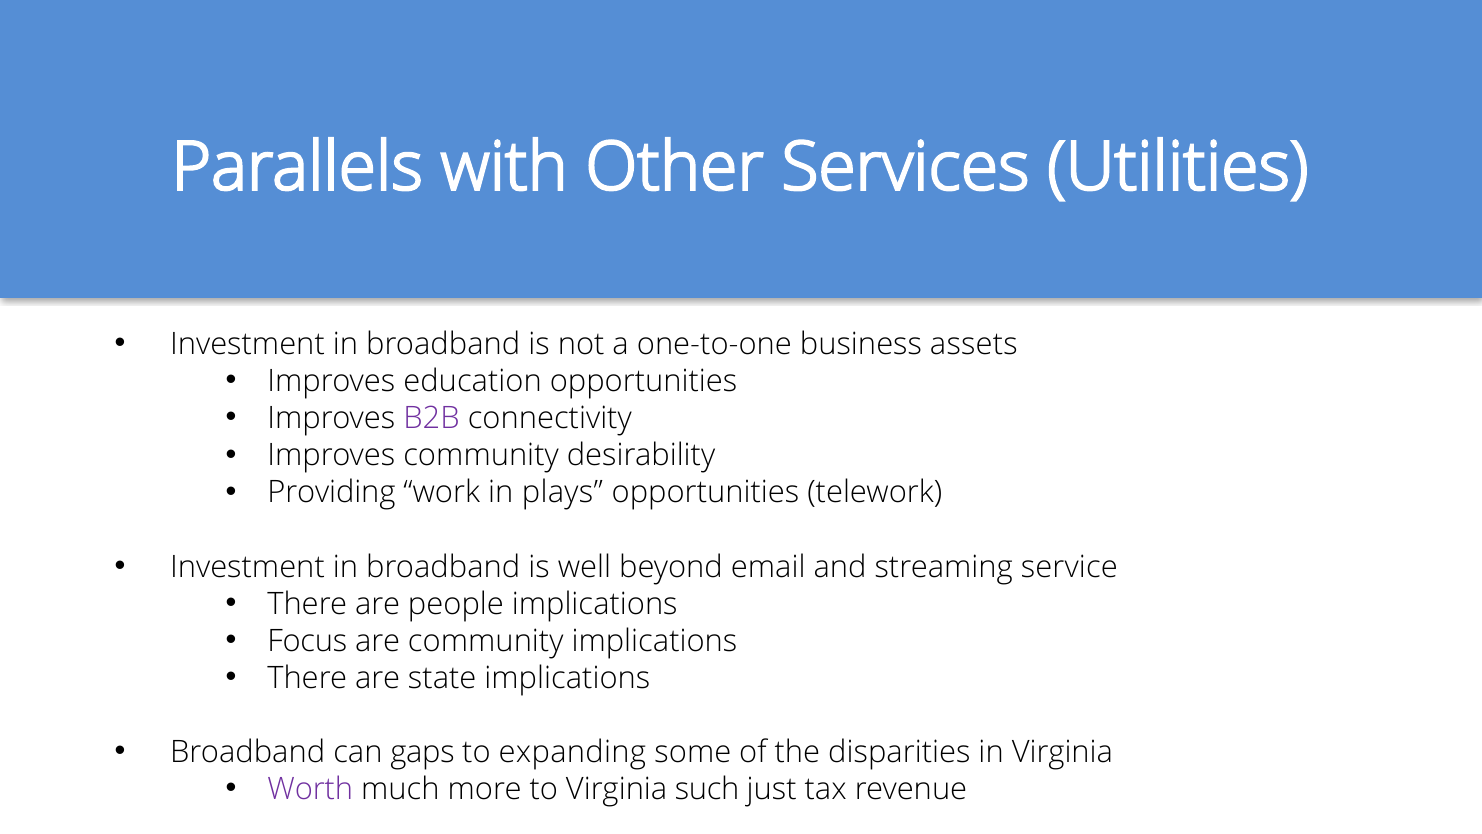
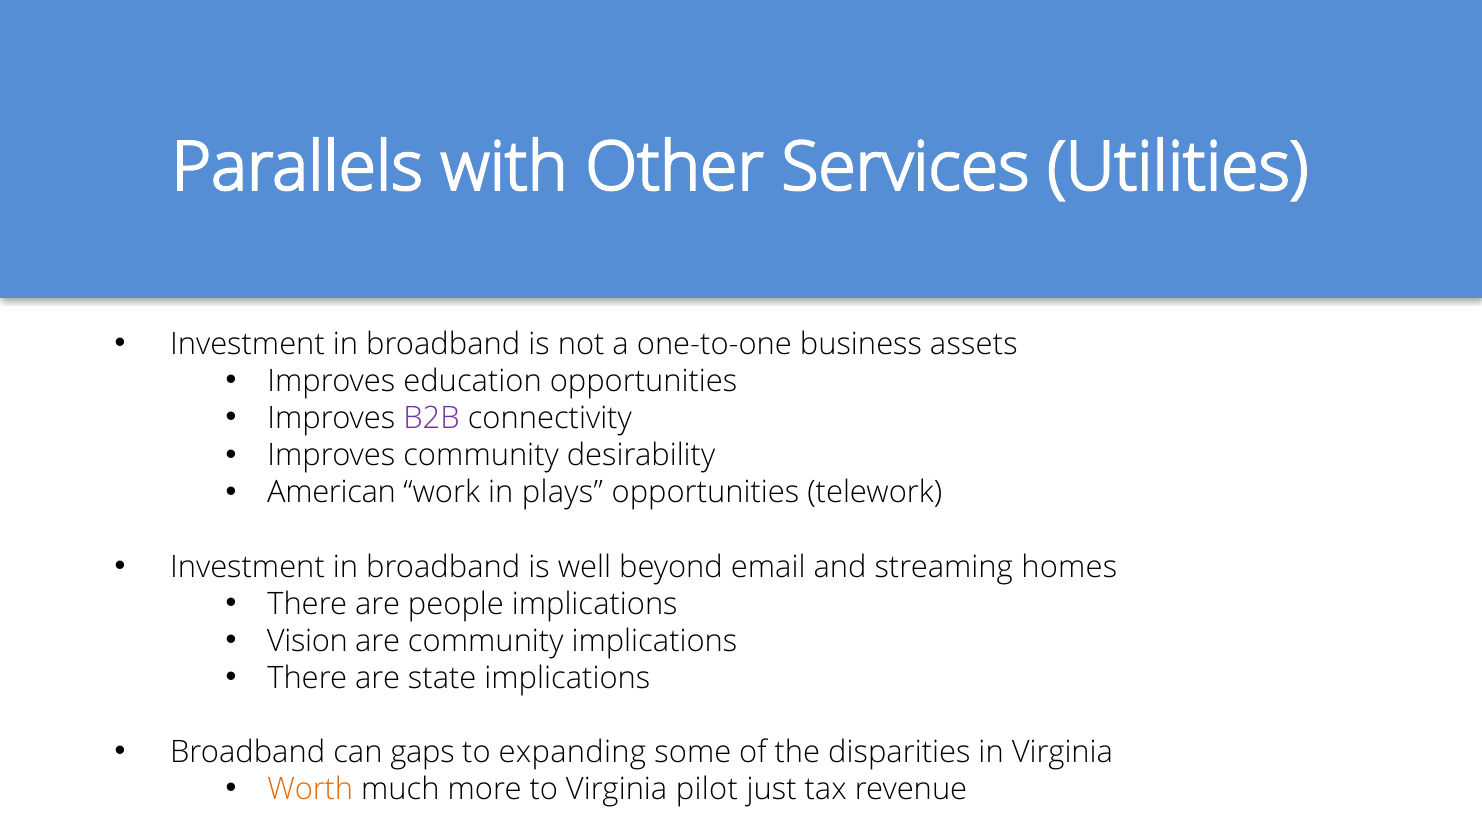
Providing: Providing -> American
service: service -> homes
Focus: Focus -> Vision
Worth colour: purple -> orange
such: such -> pilot
